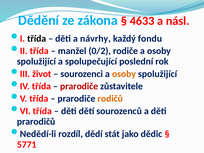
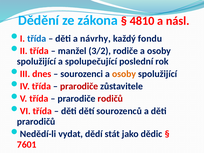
4633: 4633 -> 4810
třída at (37, 39) colour: black -> blue
0/2: 0/2 -> 3/2
život: život -> dnes
rodičů colour: orange -> red
rozdíl: rozdíl -> vydat
5771: 5771 -> 7601
